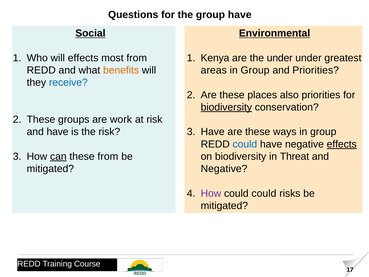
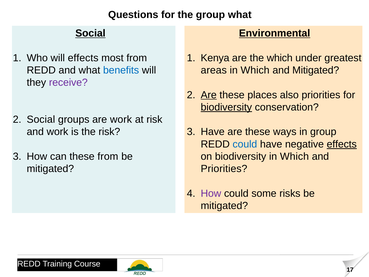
group have: have -> what
the under: under -> which
benefits colour: orange -> blue
Group at (255, 70): Group -> Which
and Priorities: Priorities -> Mitigated
receive colour: blue -> purple
Are at (209, 95) underline: none -> present
These at (41, 119): These -> Social
and have: have -> work
can underline: present -> none
biodiversity in Threat: Threat -> Which
Negative at (224, 169): Negative -> Priorities
could could: could -> some
